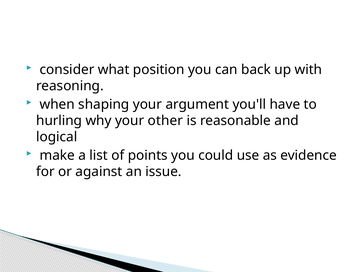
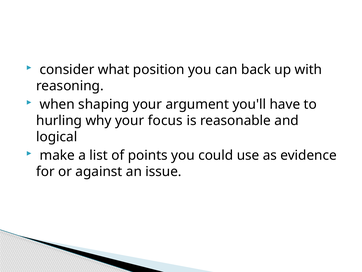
other: other -> focus
